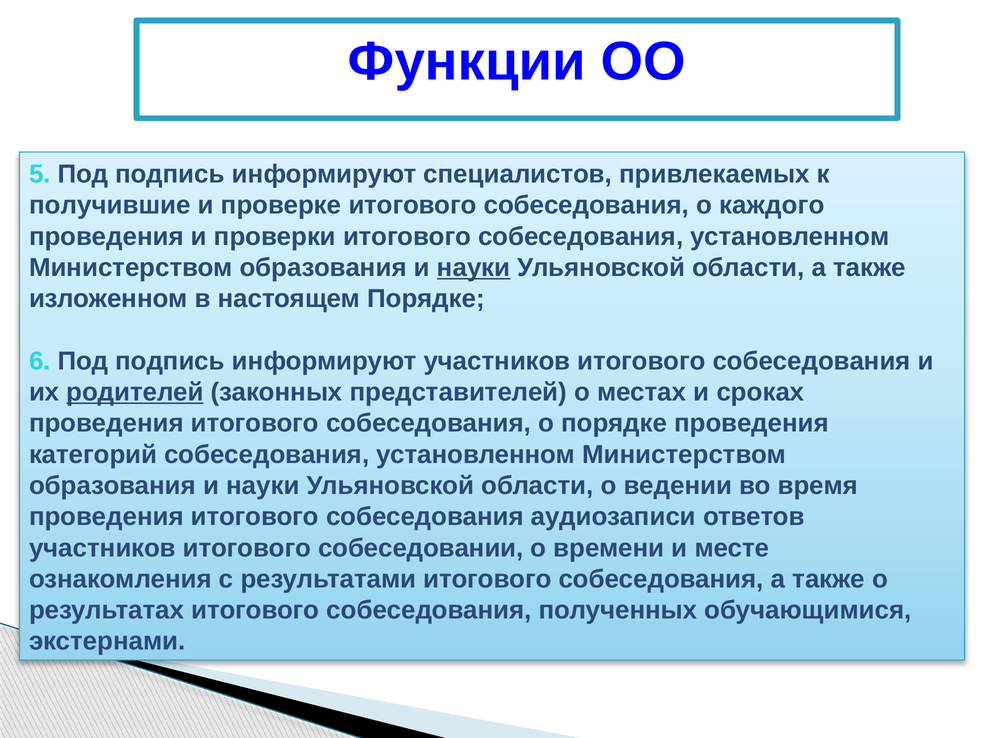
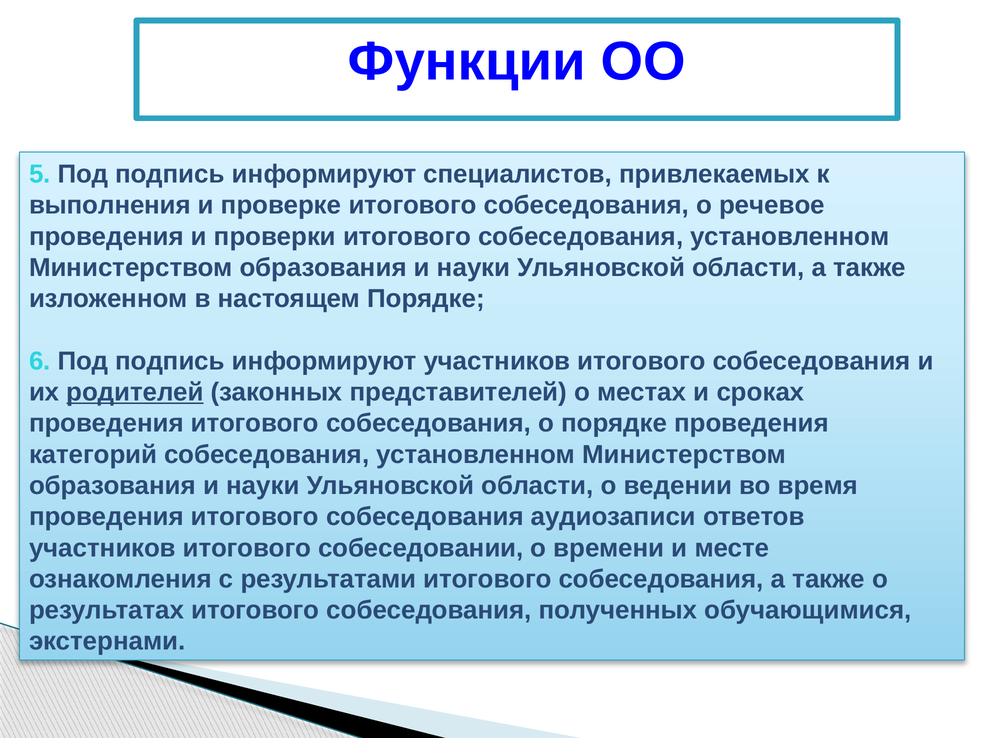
получившие: получившие -> выполнения
каждого: каждого -> речевое
науки at (474, 268) underline: present -> none
